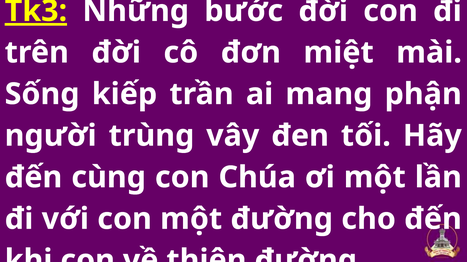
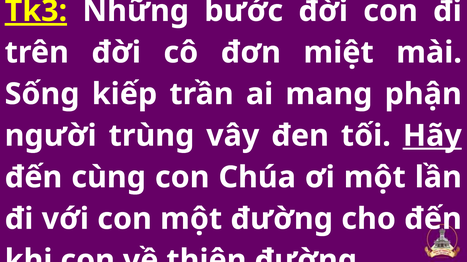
Hãy underline: none -> present
